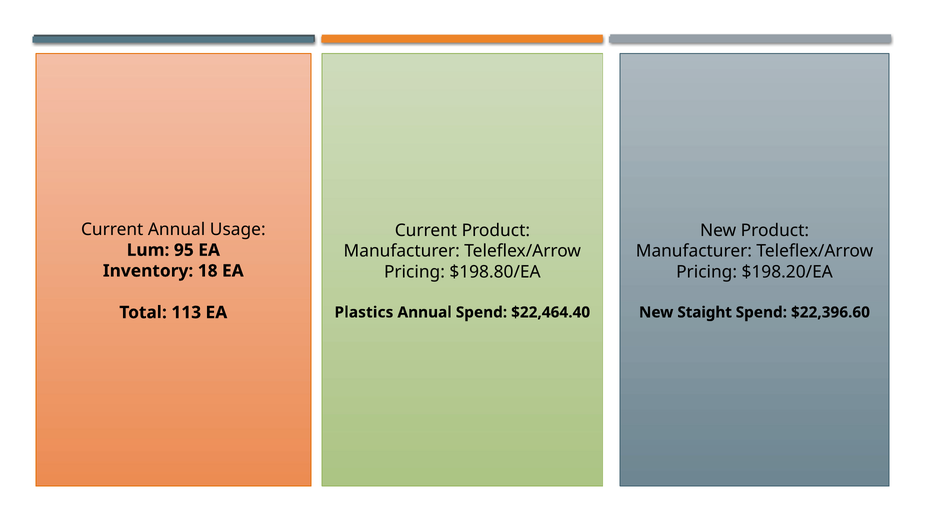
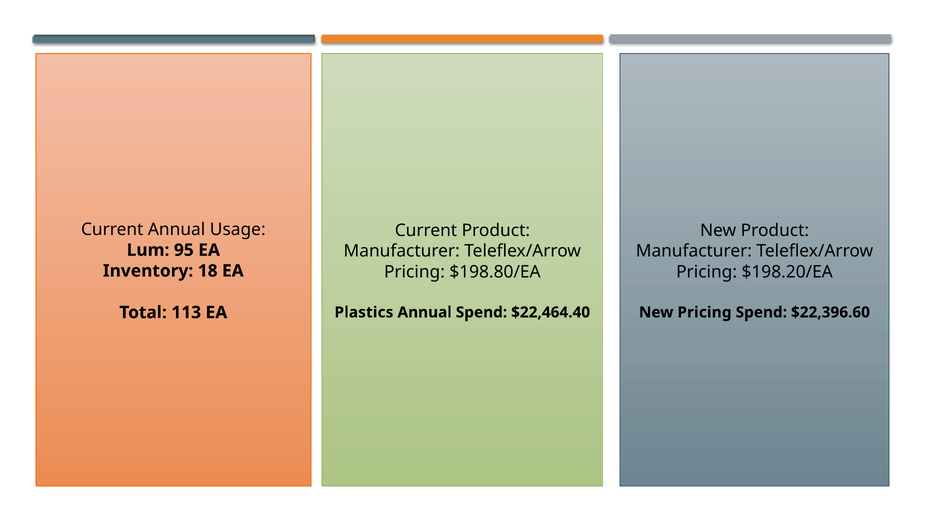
New Staight: Staight -> Pricing
